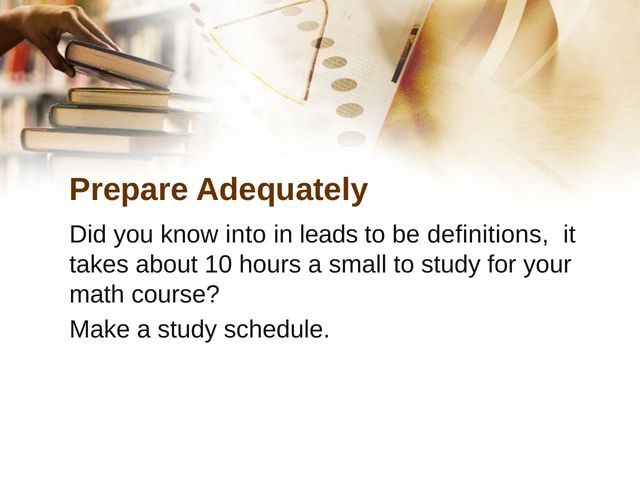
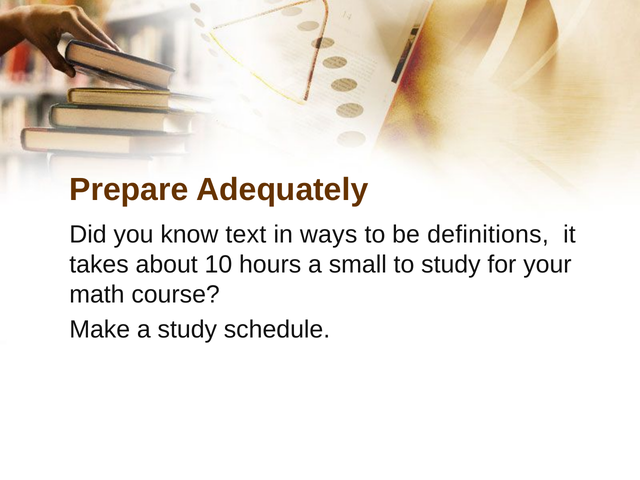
into: into -> text
leads: leads -> ways
